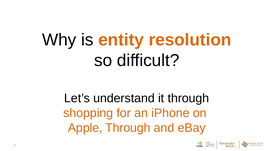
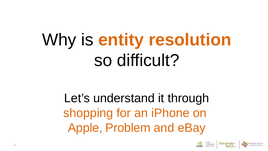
Apple Through: Through -> Problem
